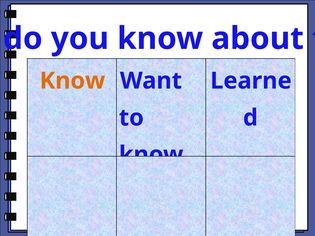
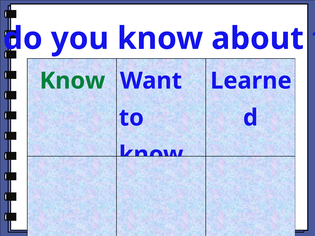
Know at (72, 81) colour: orange -> green
